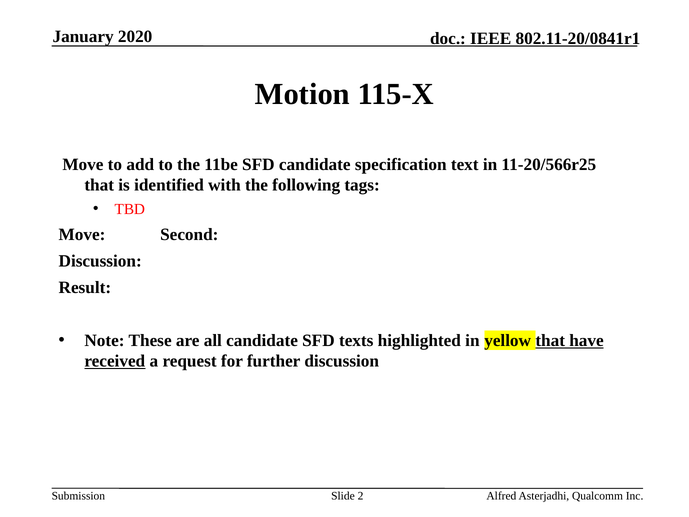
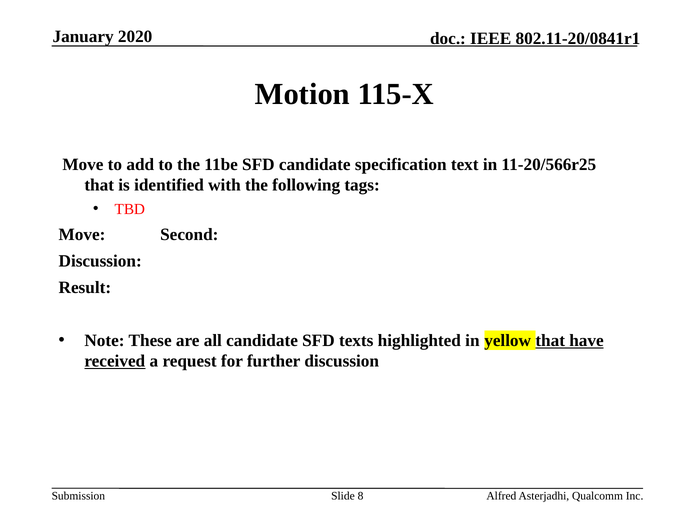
2: 2 -> 8
